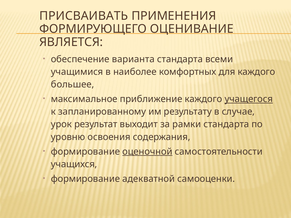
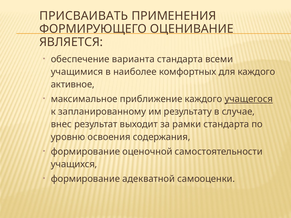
большее: большее -> активное
урок: урок -> внес
оценочной underline: present -> none
